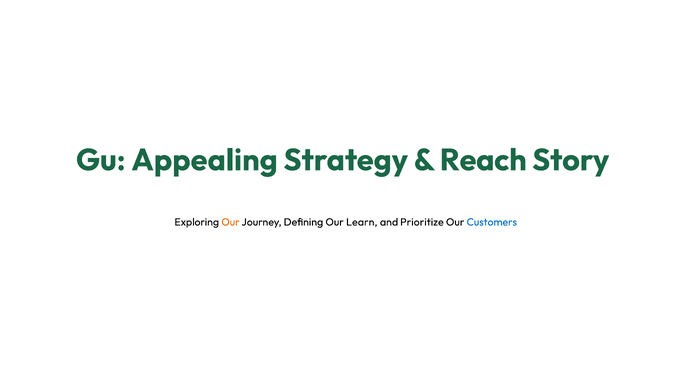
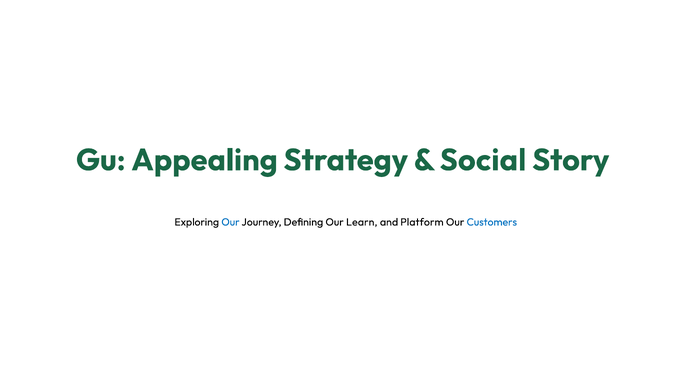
Reach: Reach -> Social
Our at (230, 222) colour: orange -> blue
Prioritize: Prioritize -> Platform
